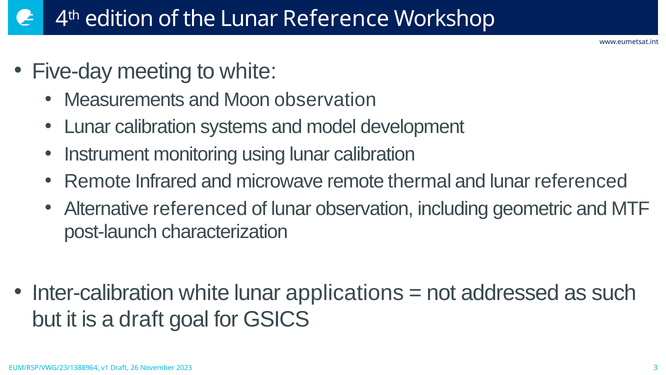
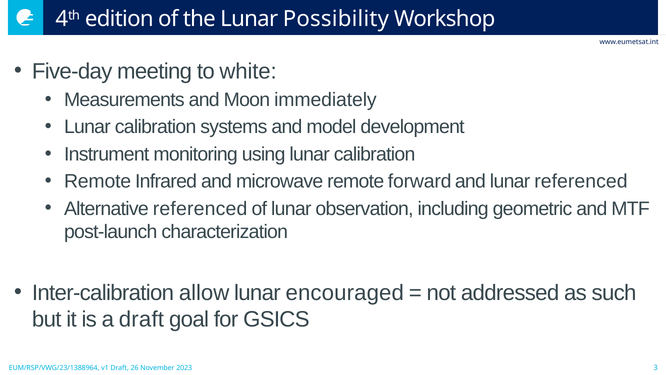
Reference: Reference -> Possibility
Moon observation: observation -> immediately
thermal: thermal -> forward
Inter-calibration white: white -> allow
applications: applications -> encouraged
